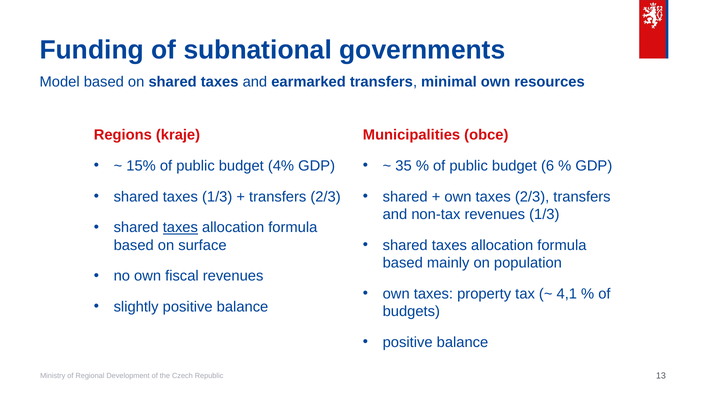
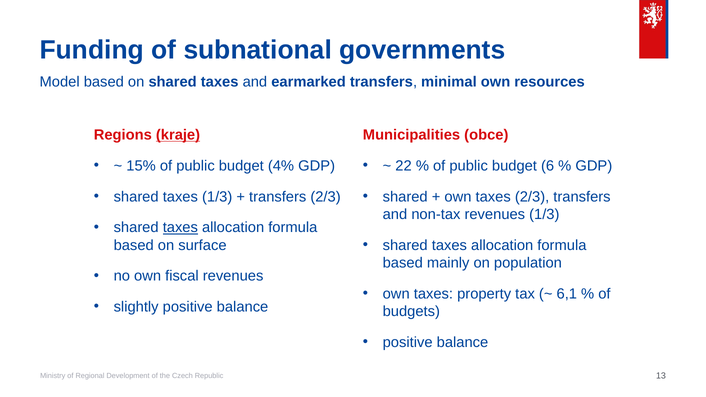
kraje underline: none -> present
35: 35 -> 22
4,1: 4,1 -> 6,1
